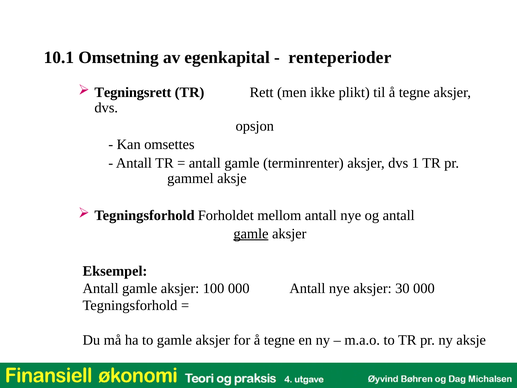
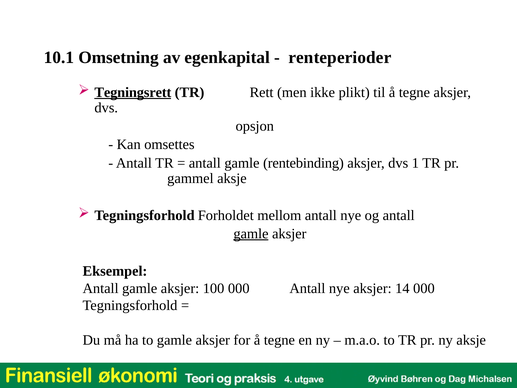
Tegningsrett underline: none -> present
terminrenter: terminrenter -> rentebinding
30: 30 -> 14
